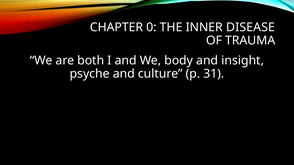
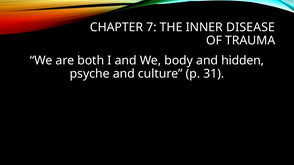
0: 0 -> 7
insight: insight -> hidden
